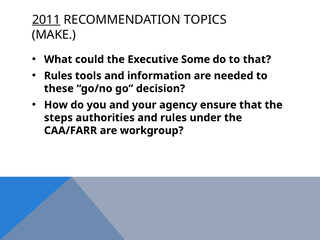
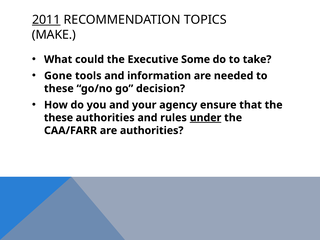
to that: that -> take
Rules at (58, 76): Rules -> Gone
steps at (58, 118): steps -> these
under underline: none -> present
are workgroup: workgroup -> authorities
